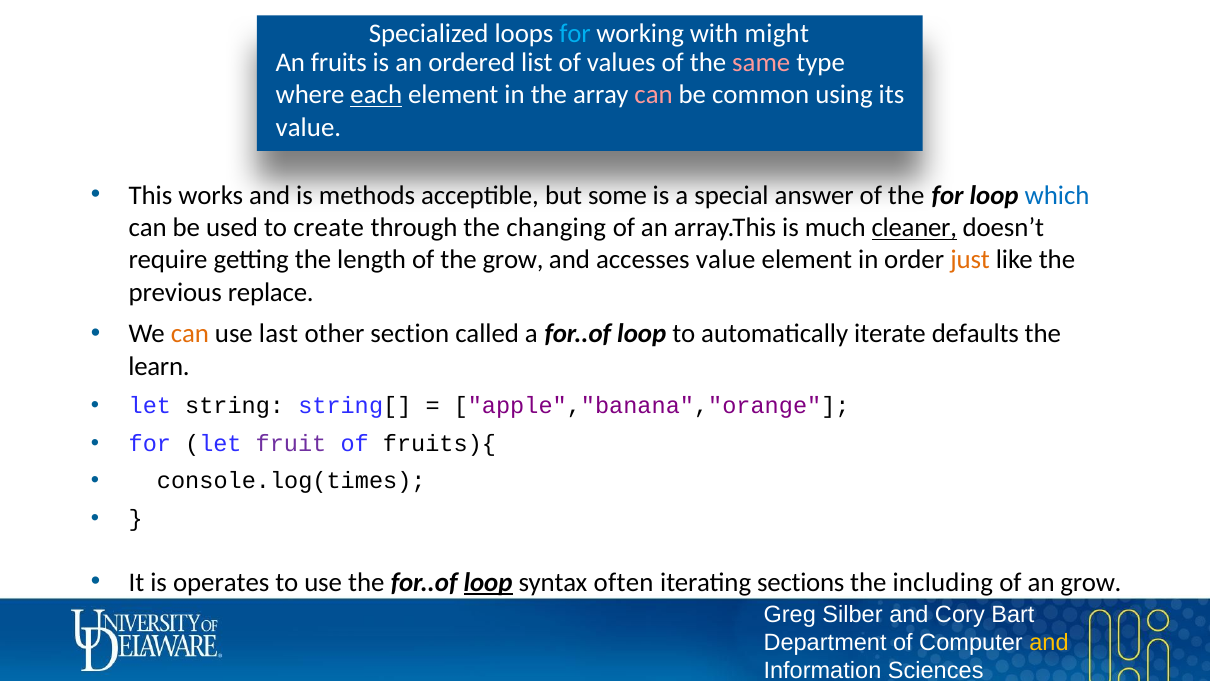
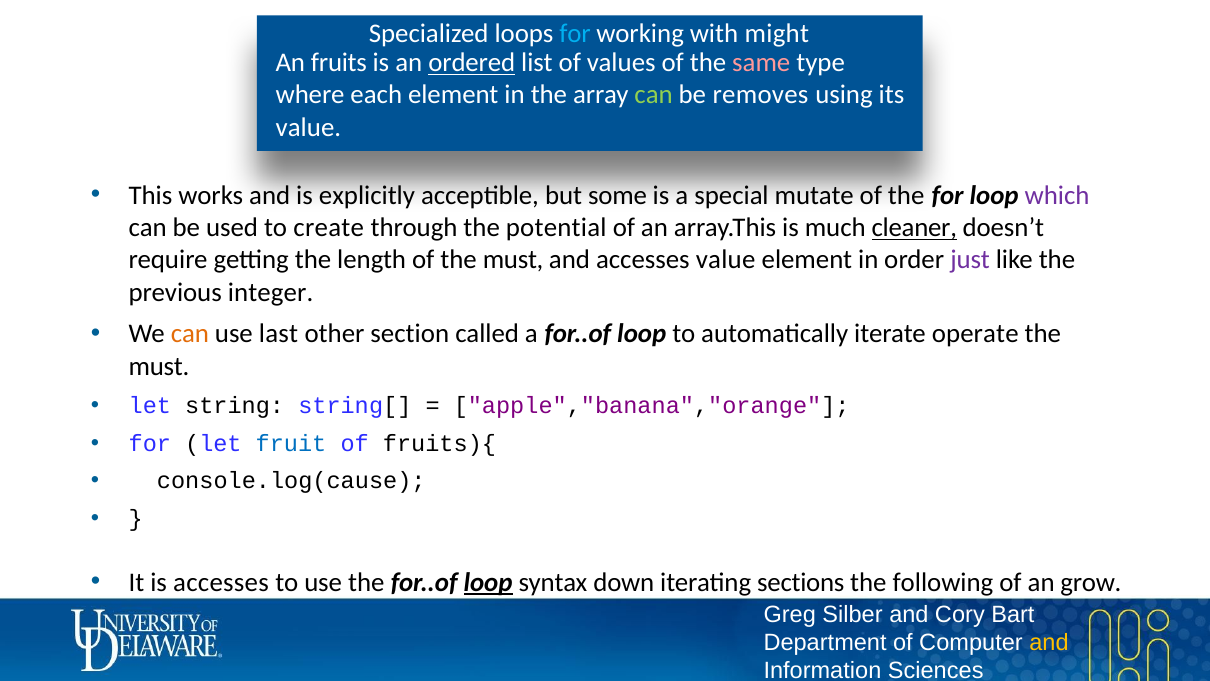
ordered underline: none -> present
each underline: present -> none
can at (654, 95) colour: pink -> light green
common: common -> removes
methods: methods -> explicitly
answer: answer -> mutate
which colour: blue -> purple
changing: changing -> potential
of the grow: grow -> must
just colour: orange -> purple
replace: replace -> integer
defaults: defaults -> operate
learn at (159, 366): learn -> must
fruit colour: purple -> blue
console.log(times: console.log(times -> console.log(cause
is operates: operates -> accesses
often: often -> down
including: including -> following
